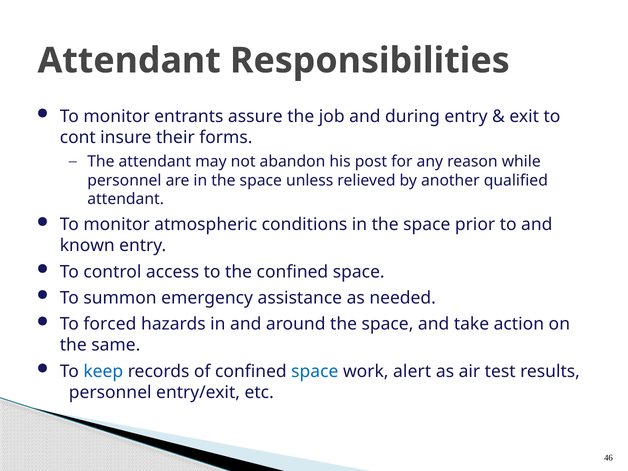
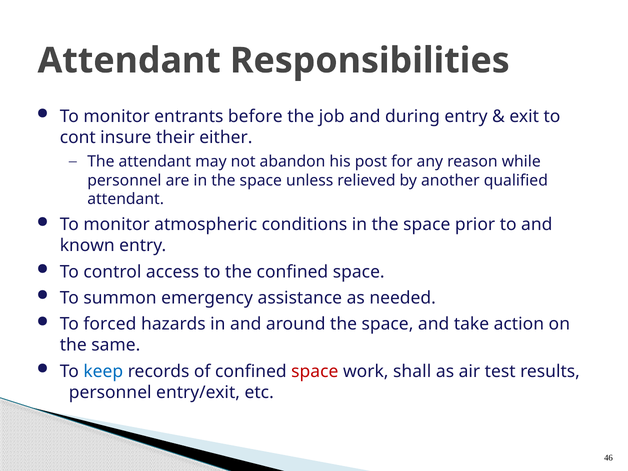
assure: assure -> before
forms: forms -> either
space at (315, 371) colour: blue -> red
alert: alert -> shall
